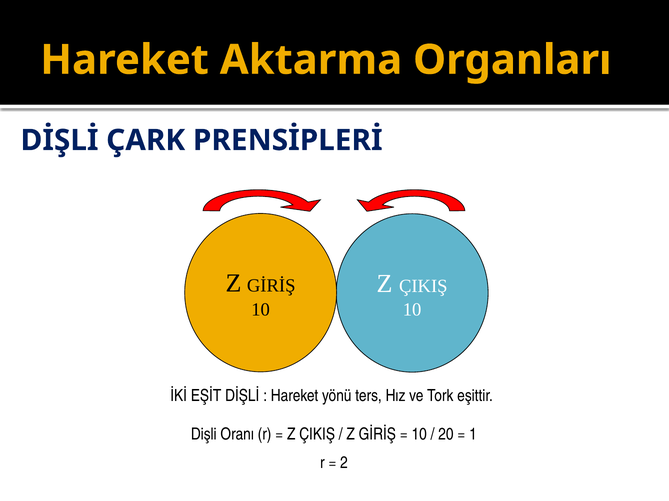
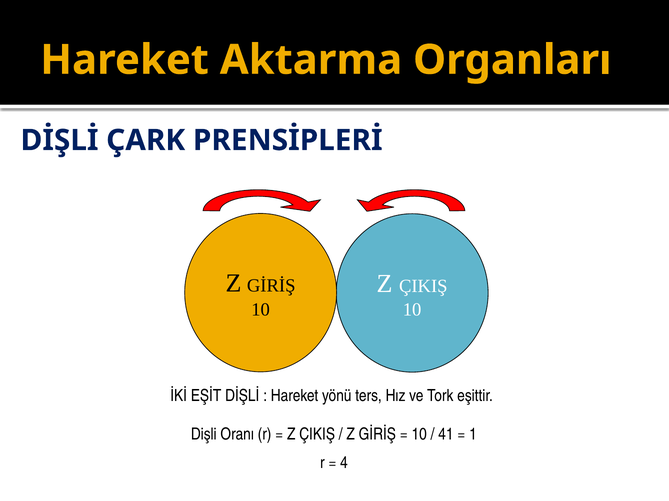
20: 20 -> 41
2: 2 -> 4
